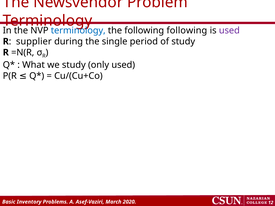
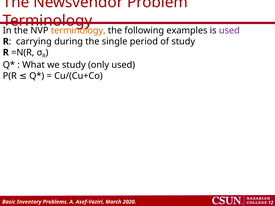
terminology at (78, 30) colour: blue -> orange
following following: following -> examples
supplier: supplier -> carrying
